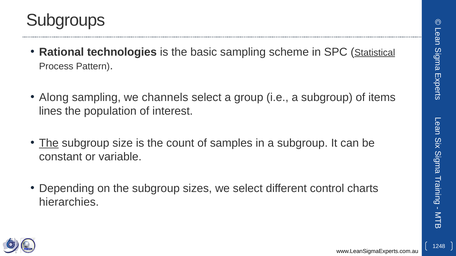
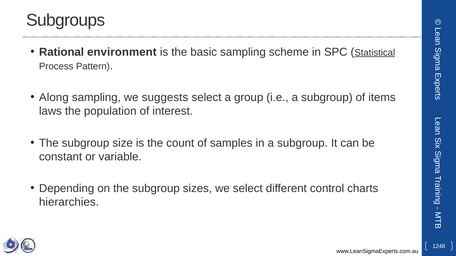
technologies: technologies -> environment
channels: channels -> suggests
lines: lines -> laws
The at (49, 143) underline: present -> none
